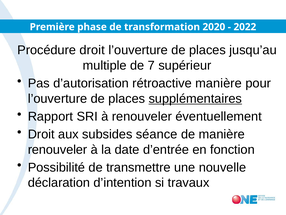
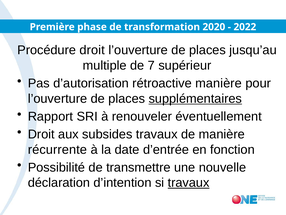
subsides séance: séance -> travaux
renouveler at (58, 149): renouveler -> récurrente
travaux at (189, 182) underline: none -> present
